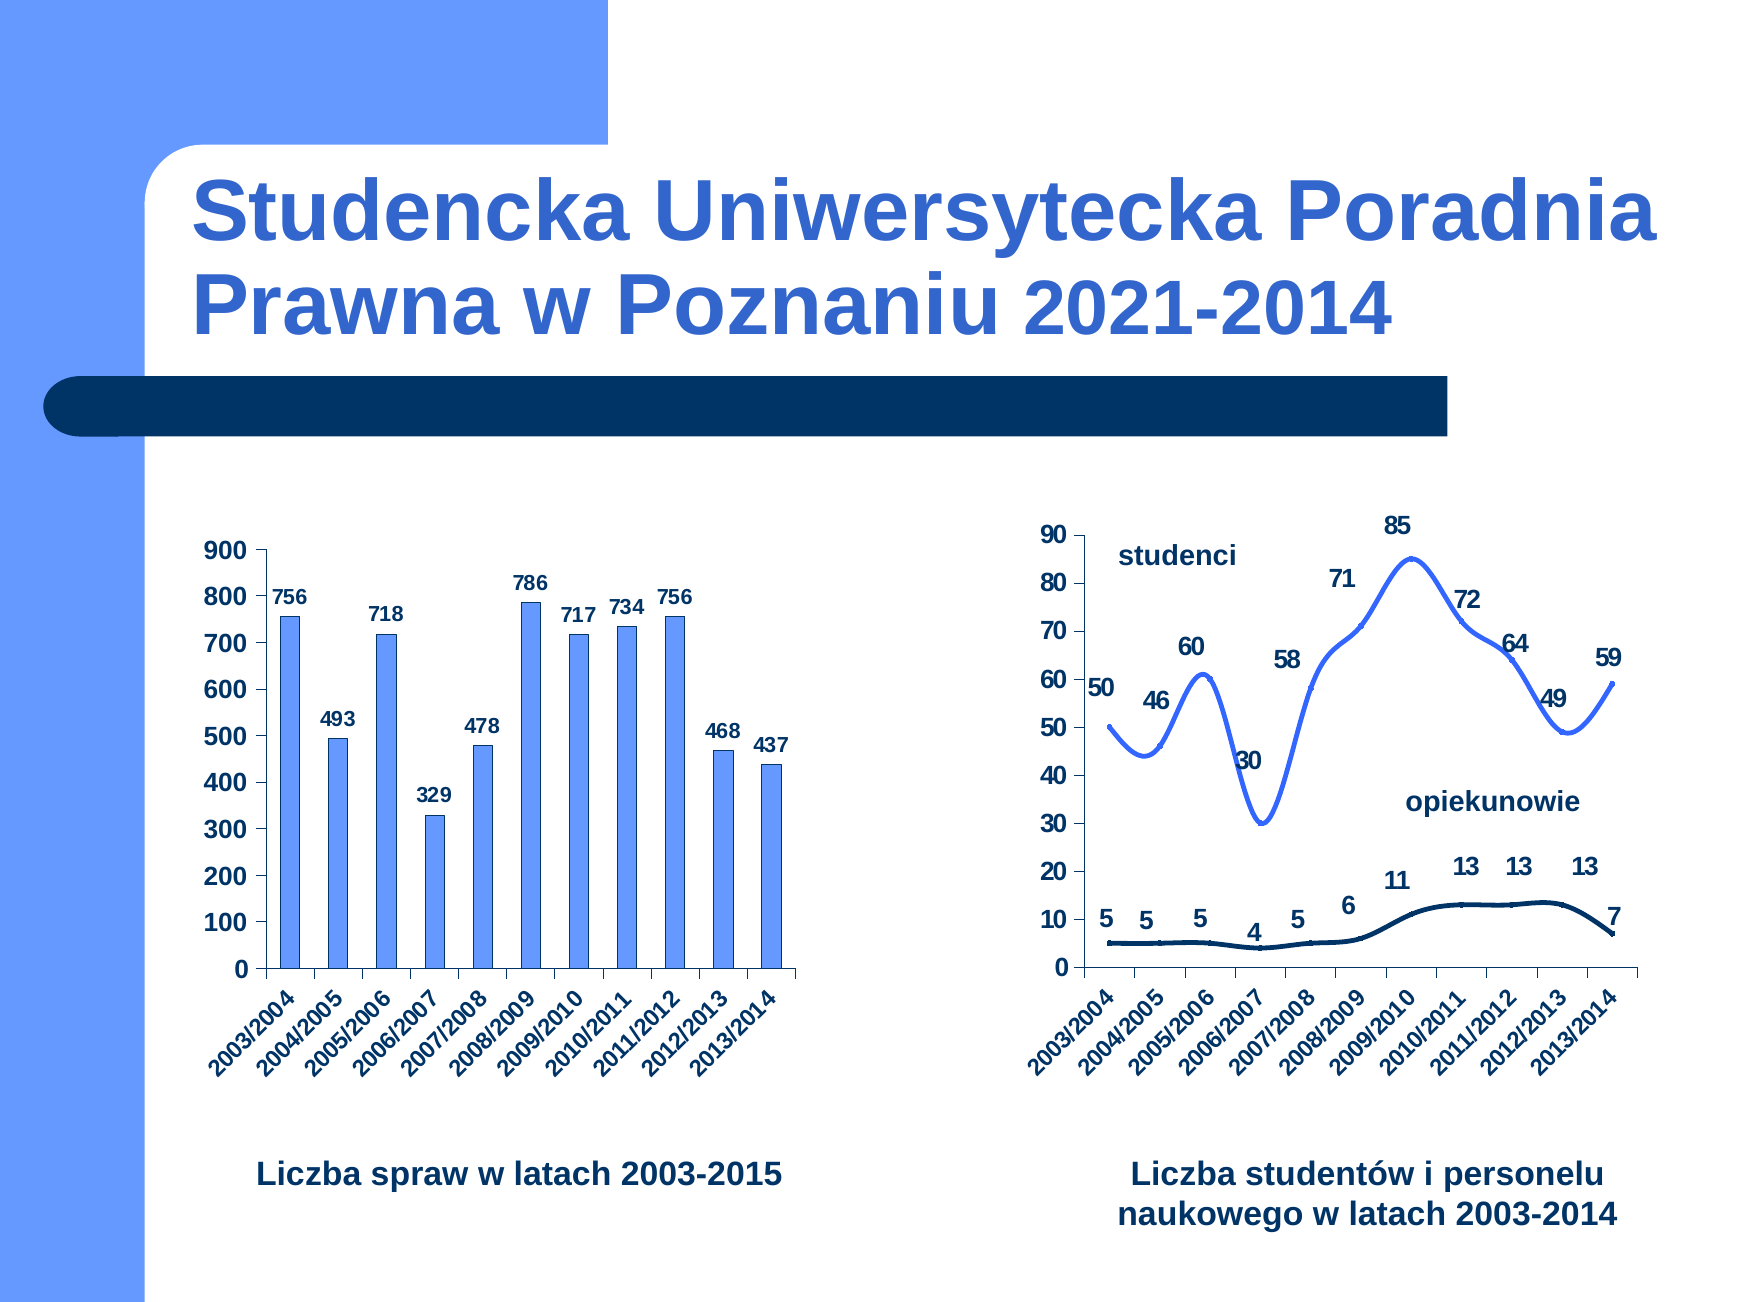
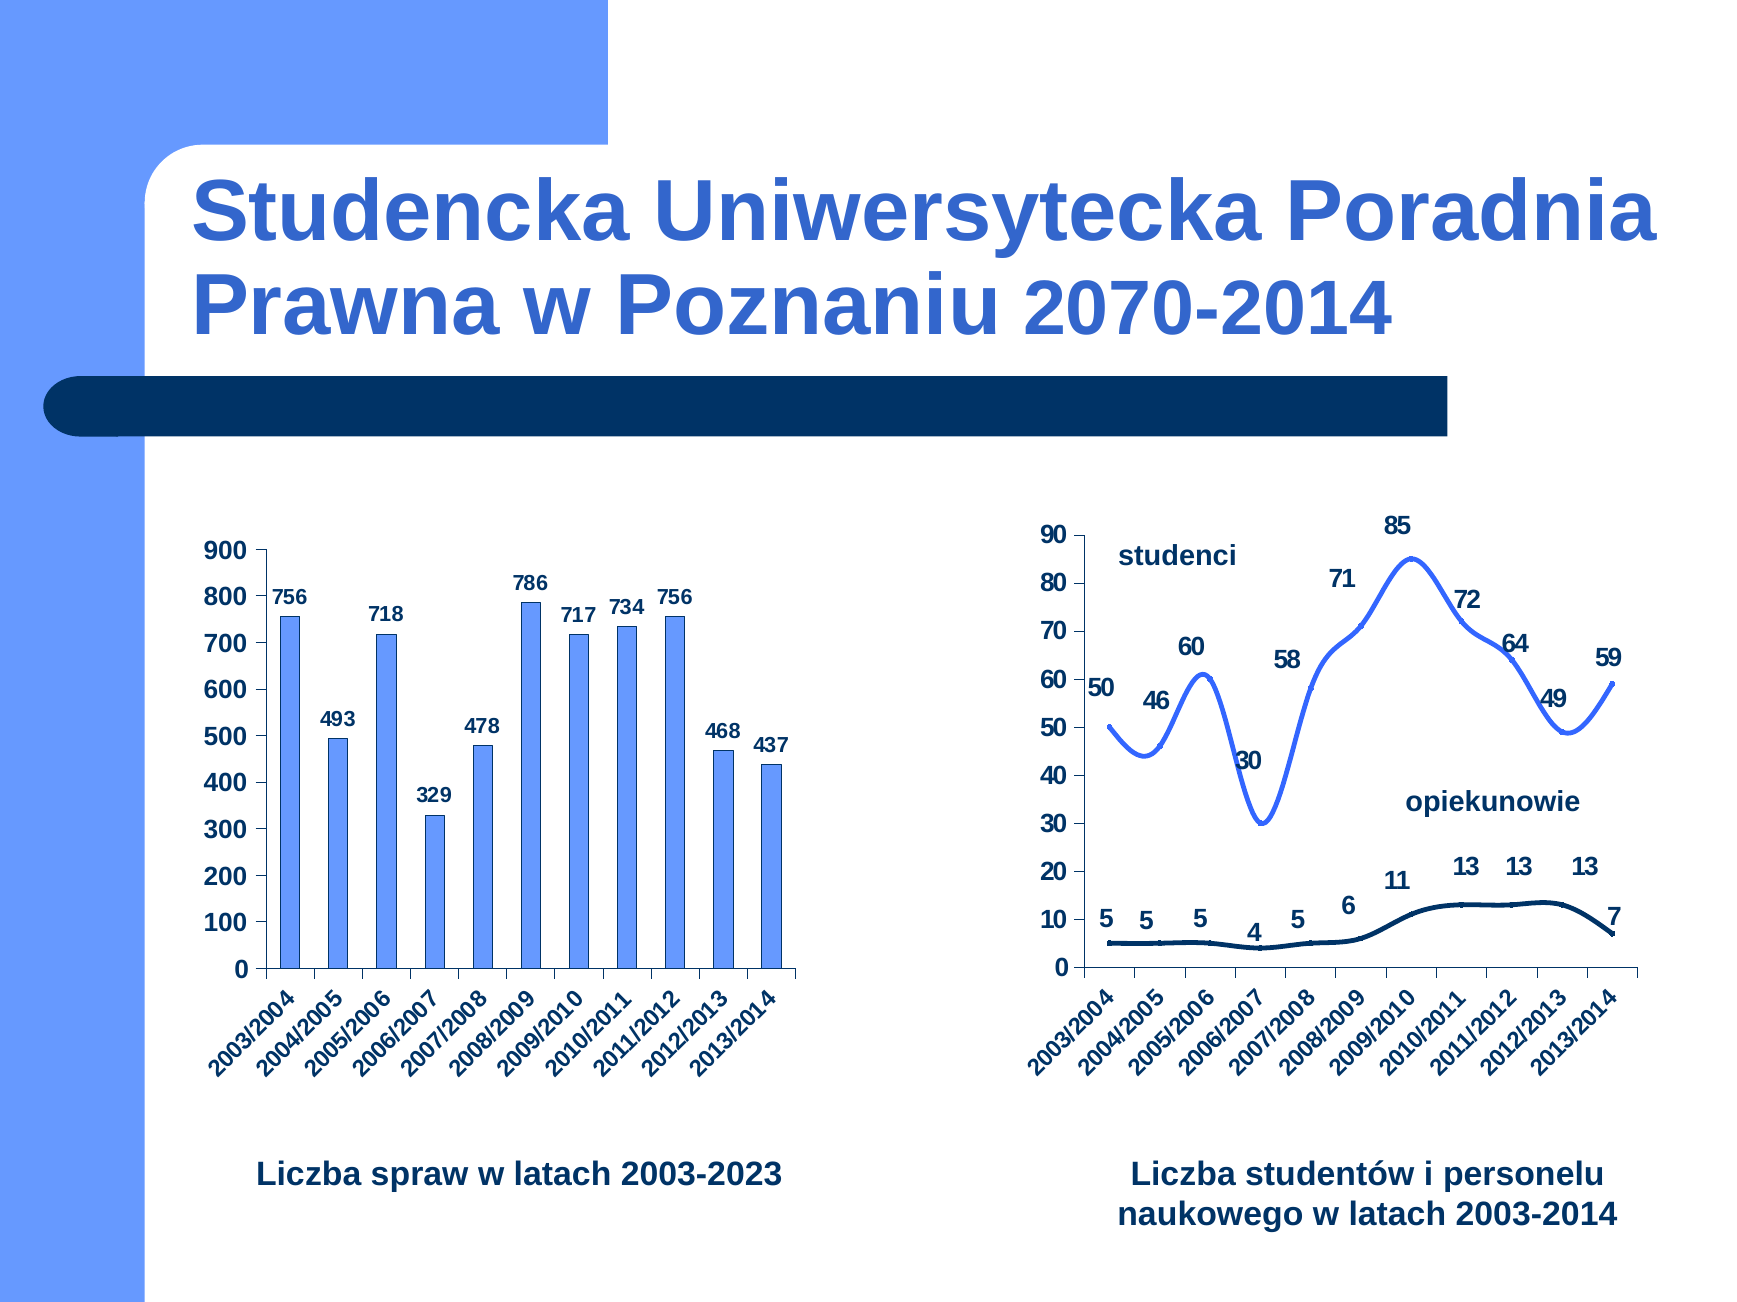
2021-2014: 2021-2014 -> 2070-2014
2003-2015: 2003-2015 -> 2003-2023
